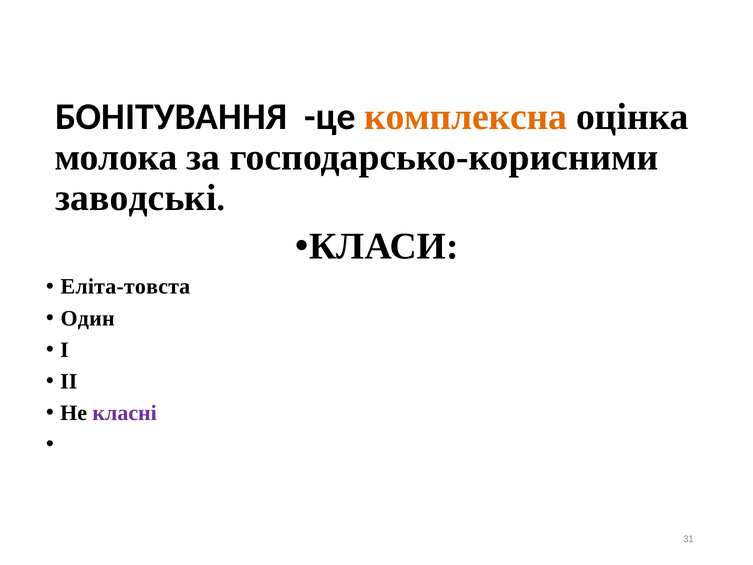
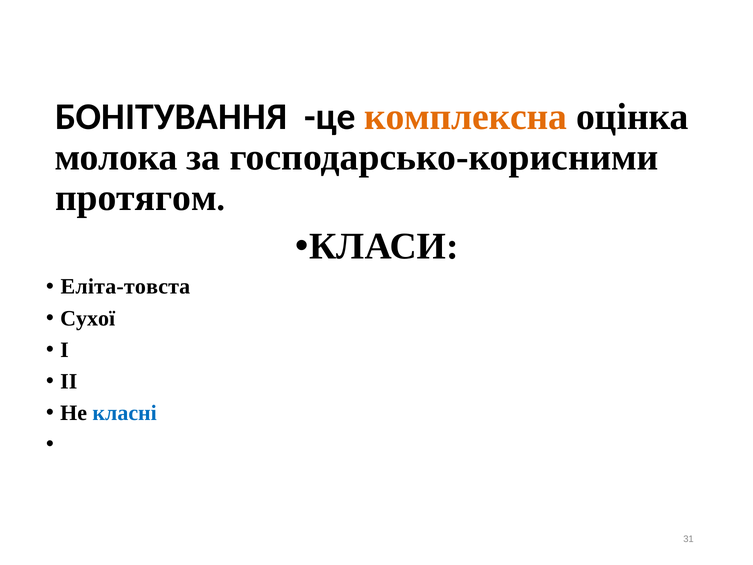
заводські: заводські -> протягом
Один: Один -> Сухої
класні colour: purple -> blue
